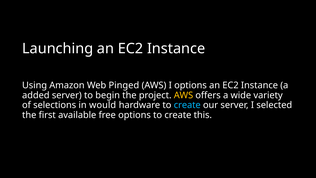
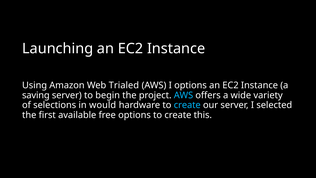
Pinged: Pinged -> Trialed
added: added -> saving
AWS at (183, 95) colour: yellow -> light blue
